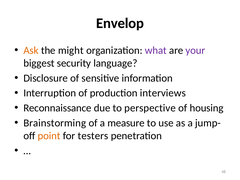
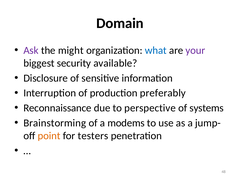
Envelop: Envelop -> Domain
Ask colour: orange -> purple
what colour: purple -> blue
language: language -> available
interviews: interviews -> preferably
housing: housing -> systems
measure: measure -> modems
